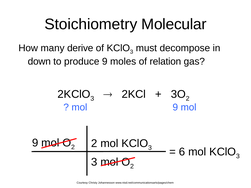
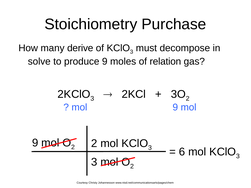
Molecular: Molecular -> Purchase
down: down -> solve
